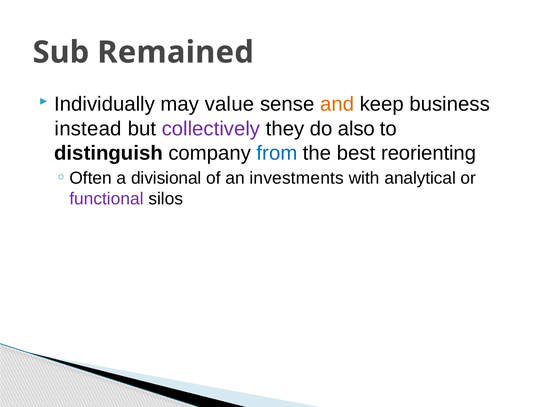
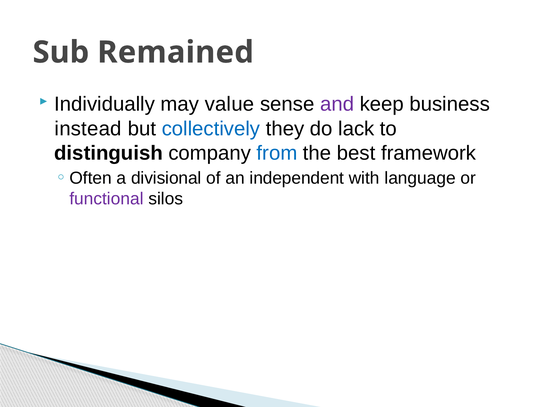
and colour: orange -> purple
collectively colour: purple -> blue
also: also -> lack
reorienting: reorienting -> framework
investments: investments -> independent
analytical: analytical -> language
